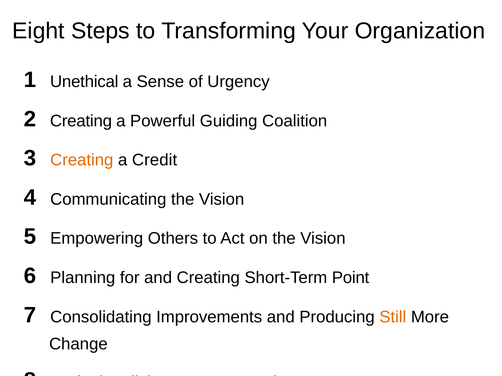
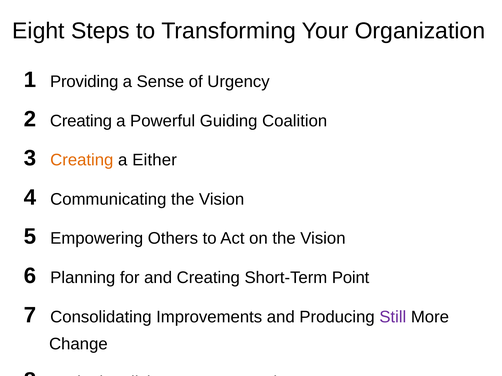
Unethical: Unethical -> Providing
Credit: Credit -> Either
Still colour: orange -> purple
